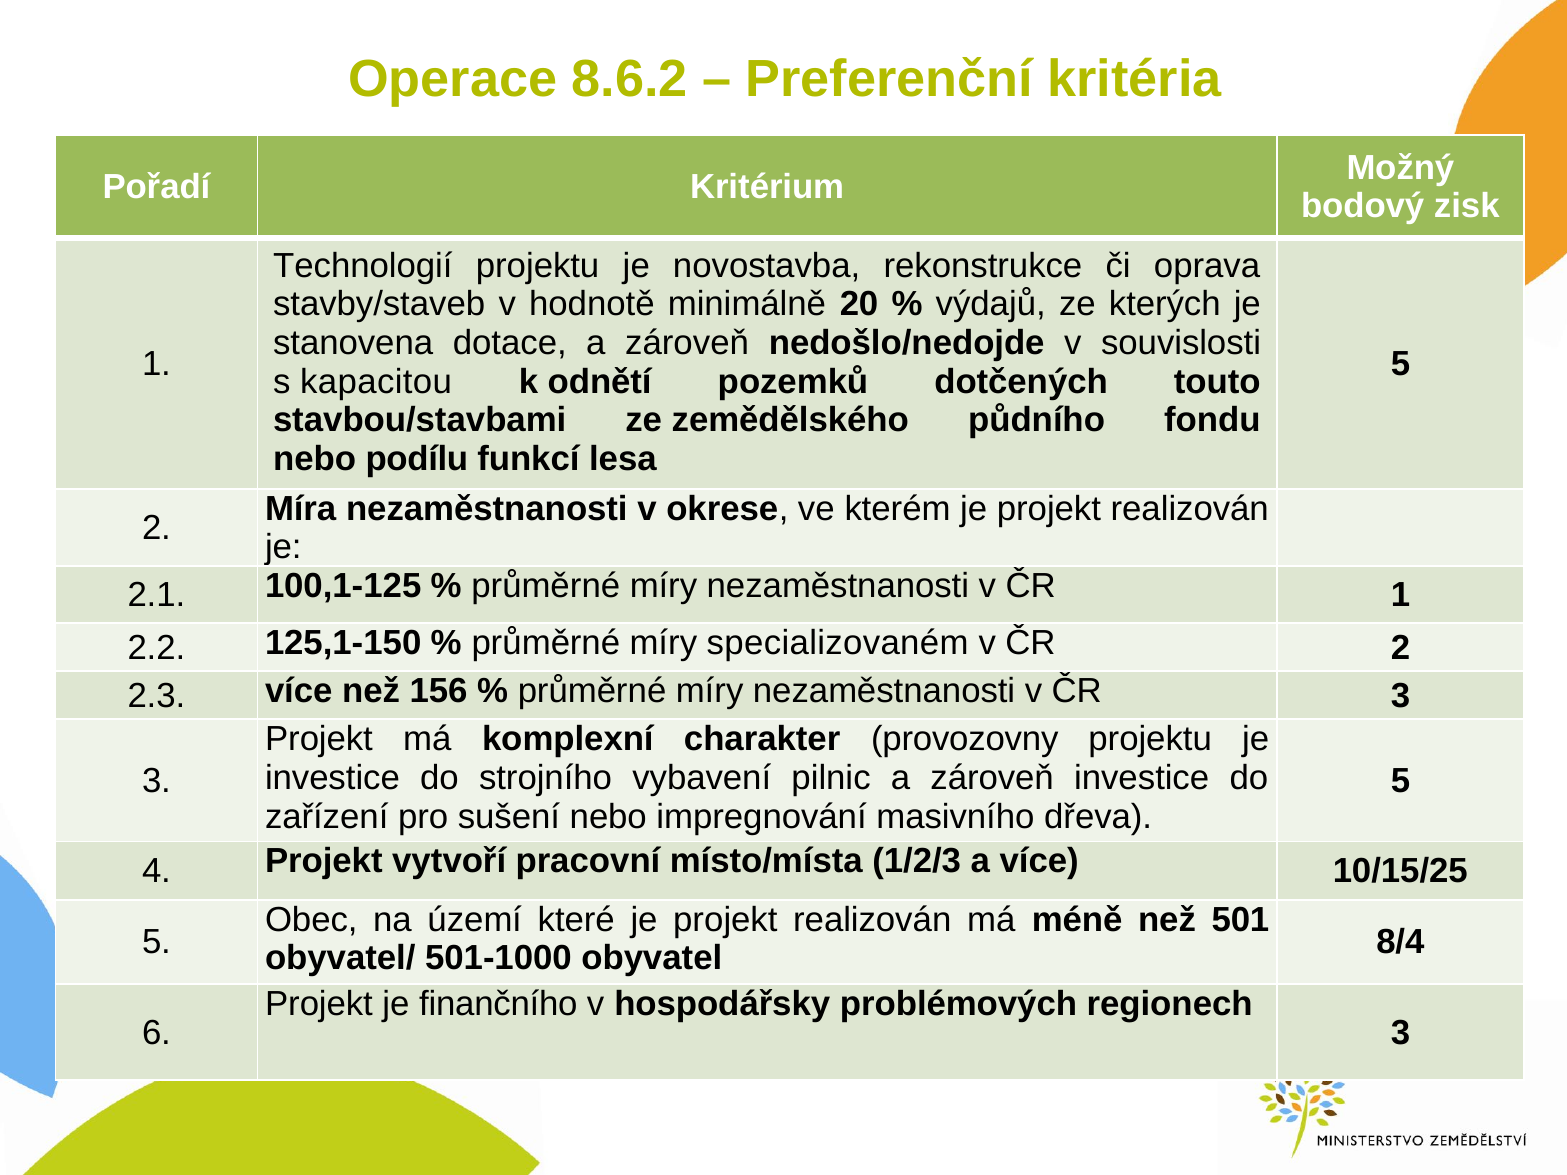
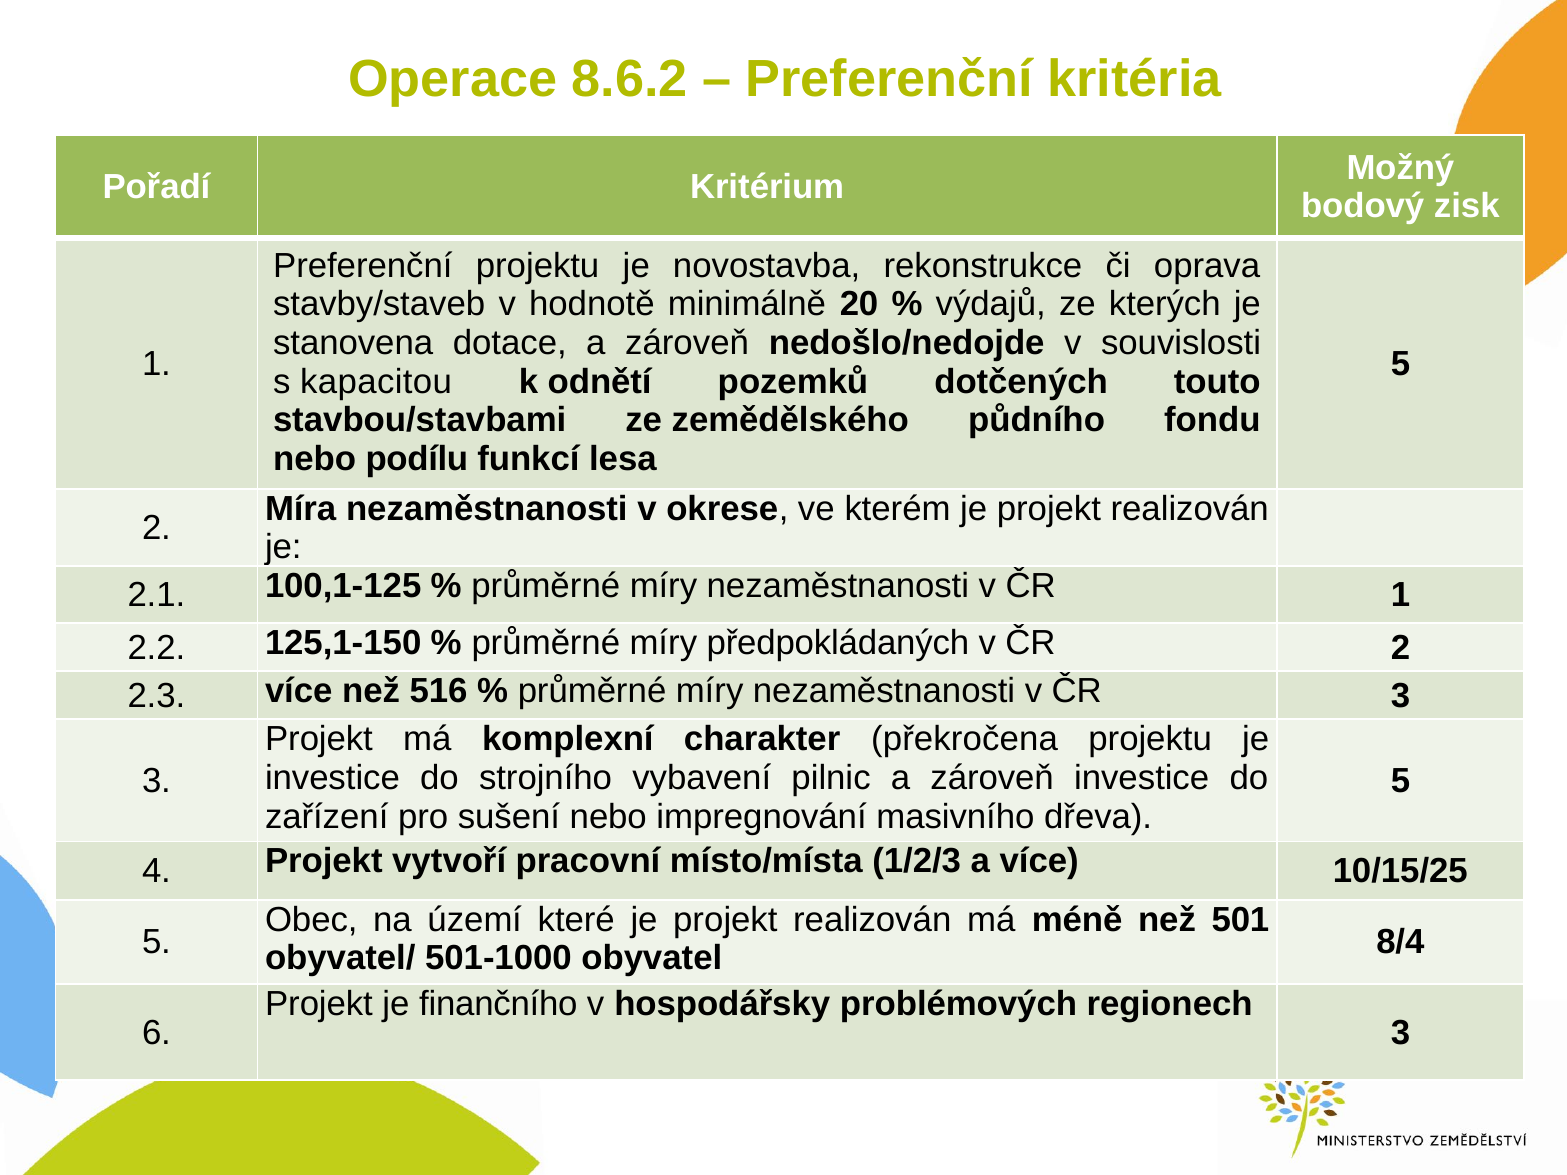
Technologií at (363, 266): Technologií -> Preferenční
specializovaném: specializovaném -> předpokládaných
156: 156 -> 516
provozovny: provozovny -> překročena
